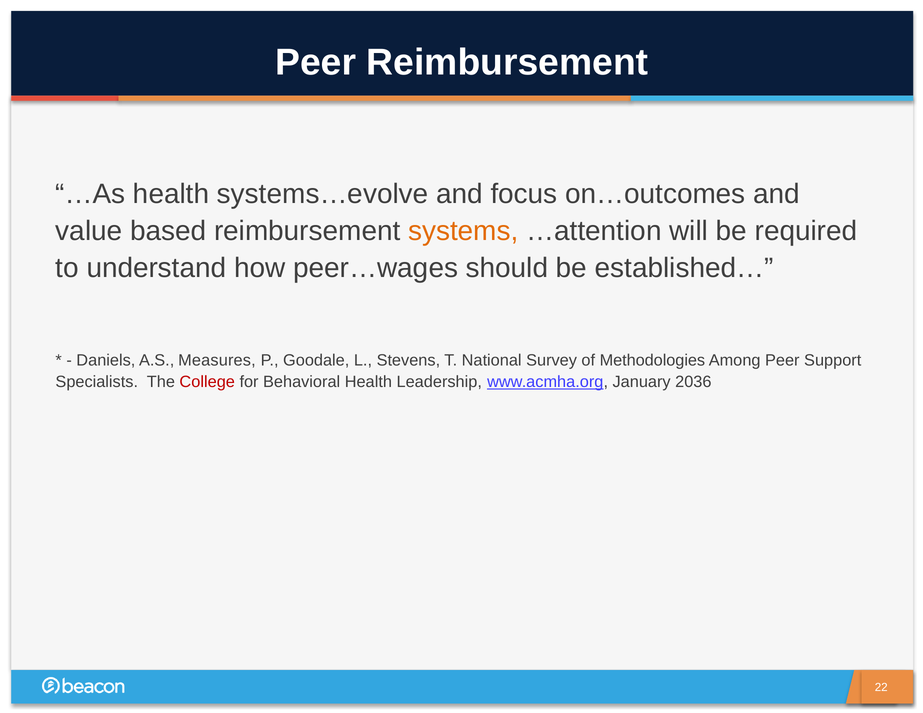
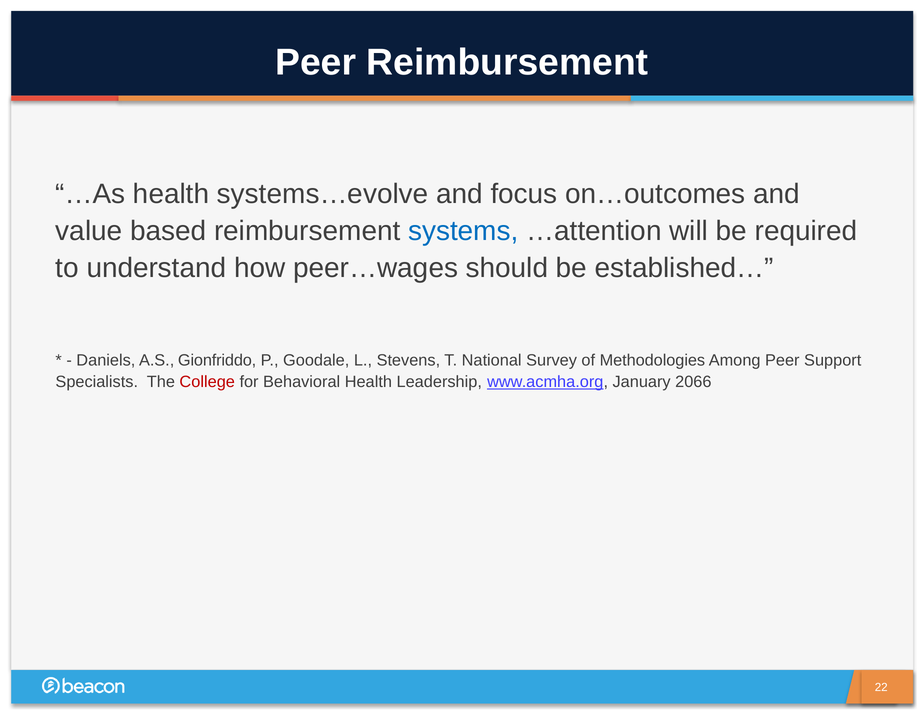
systems colour: orange -> blue
Measures: Measures -> Gionfriddo
2036: 2036 -> 2066
